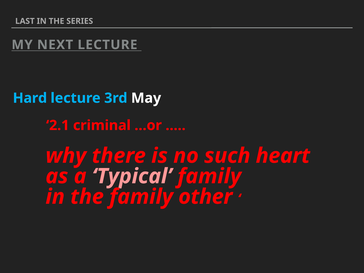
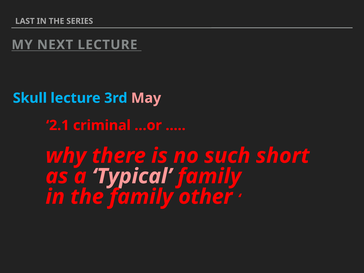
Hard: Hard -> Skull
May colour: white -> pink
heart: heart -> short
